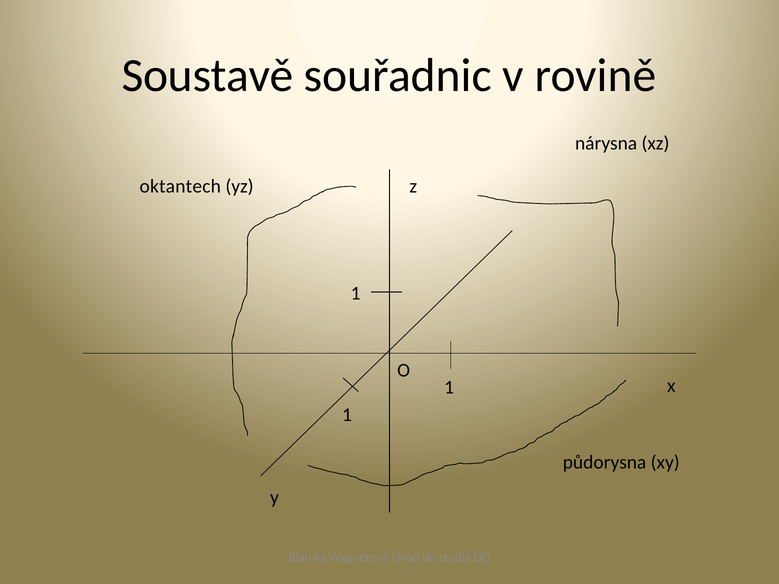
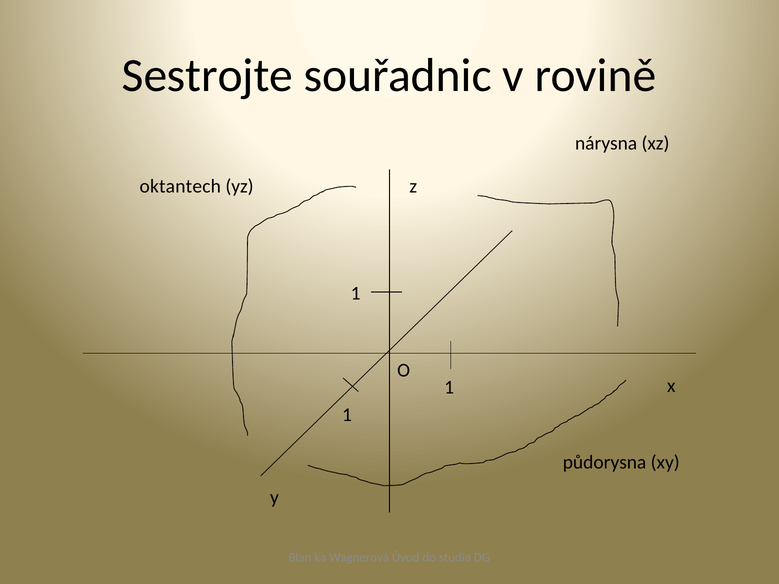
Soustavě: Soustavě -> Sestrojte
